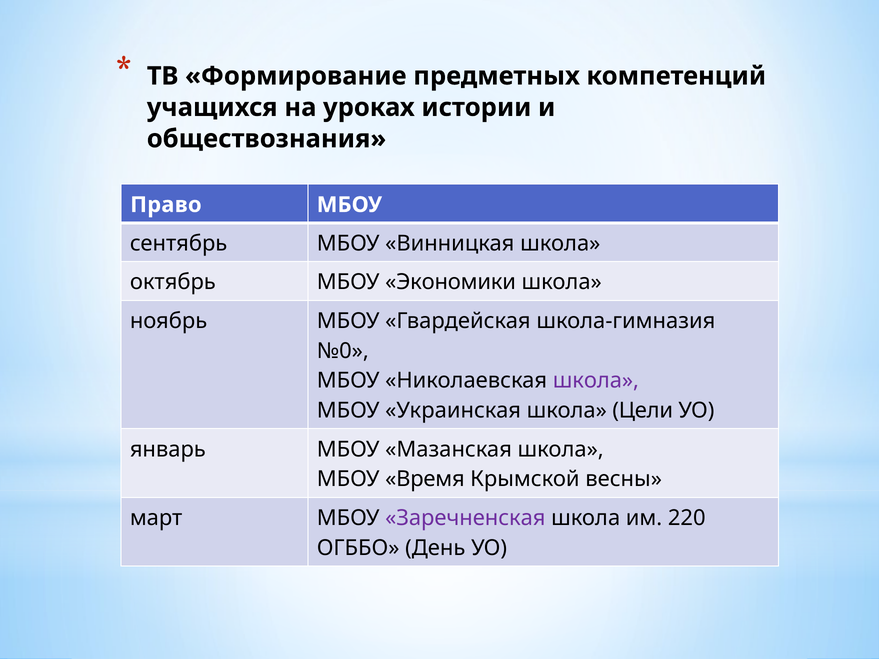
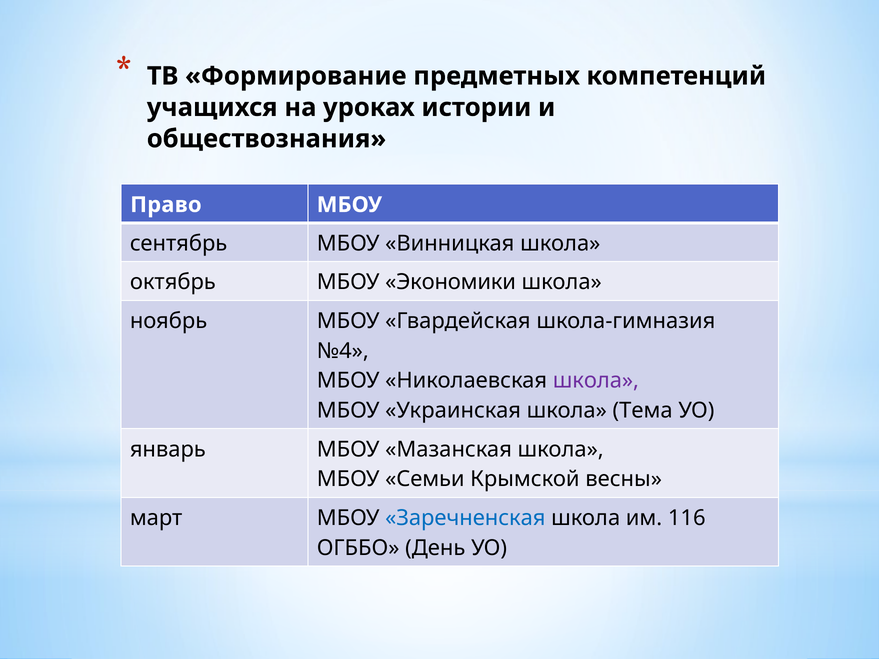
№0: №0 -> №4
Цели: Цели -> Тема
Время: Время -> Семьи
Заречненская colour: purple -> blue
220: 220 -> 116
